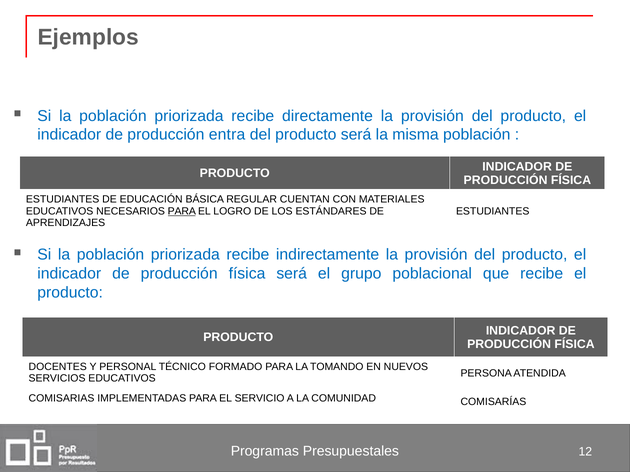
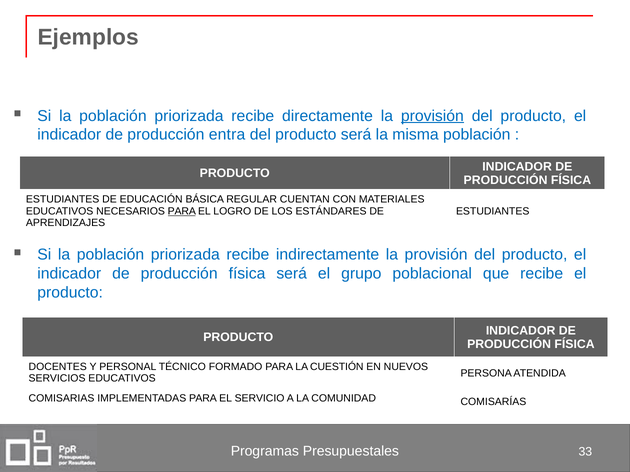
provisión at (432, 116) underline: none -> present
TOMANDO: TOMANDO -> CUESTIÓN
12: 12 -> 33
